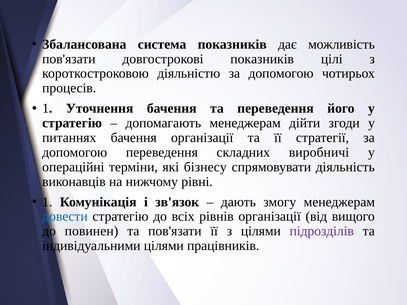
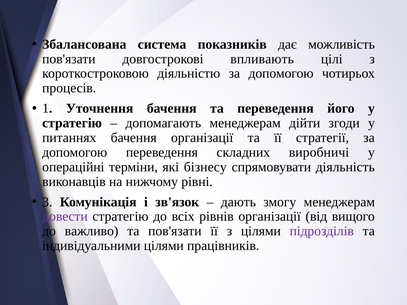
довгострокові показників: показників -> впливають
1 at (47, 202): 1 -> 3
довести colour: blue -> purple
повинен: повинен -> важливо
